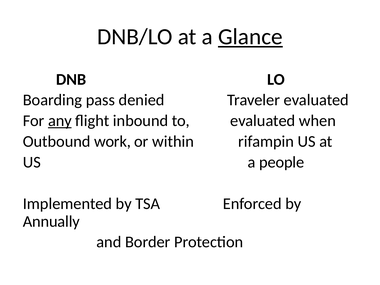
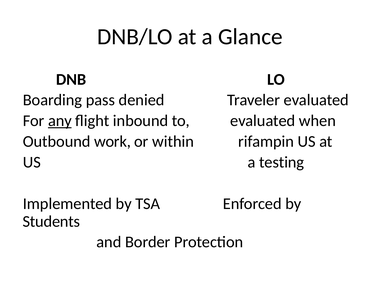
Glance underline: present -> none
people: people -> testing
Annually: Annually -> Students
